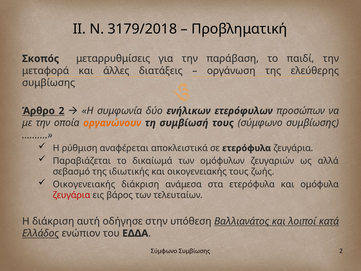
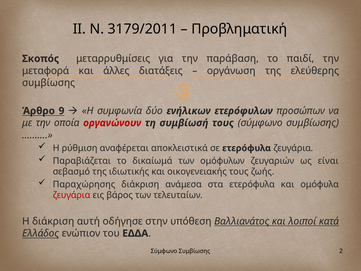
3179/2018: 3179/2018 -> 3179/2011
Άρθρο 2: 2 -> 9
οργανώνουν colour: orange -> red
αλλά: αλλά -> είναι
Οικογενειακής at (84, 184): Οικογενειακής -> Παραχώρησης
